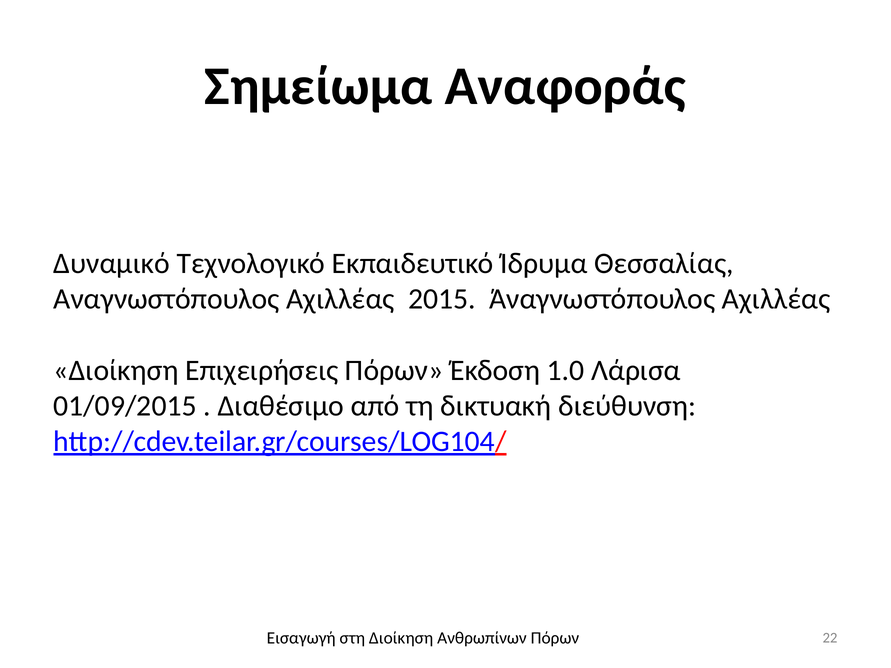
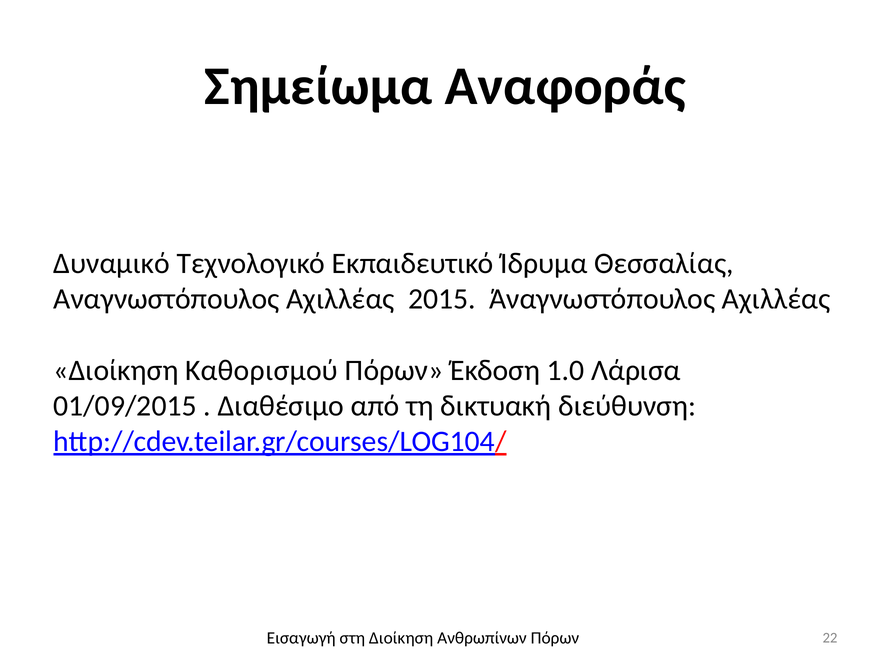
Επιχειρήσεις: Επιχειρήσεις -> Καθορισμού
